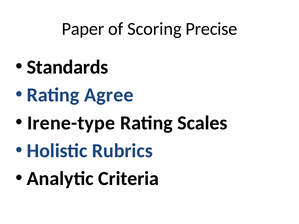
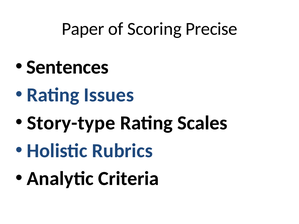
Standards: Standards -> Sentences
Agree: Agree -> Issues
Irene-type: Irene-type -> Story-type
